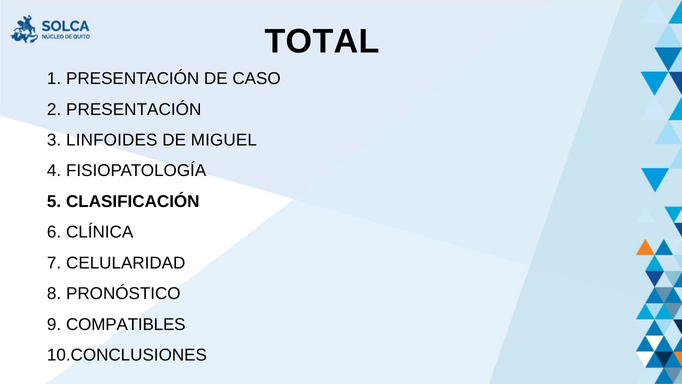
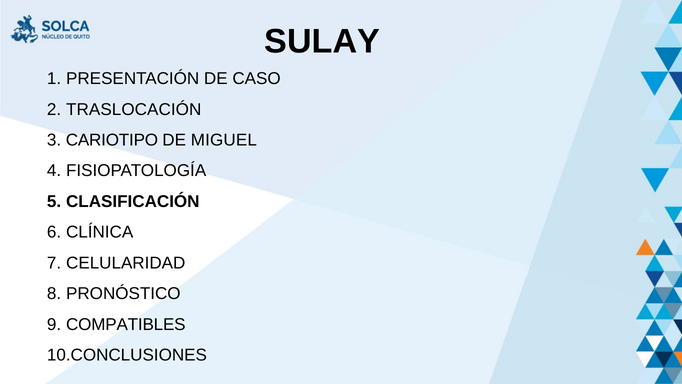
TOTAL: TOTAL -> SULAY
PRESENTACIÓN at (134, 109): PRESENTACIÓN -> TRASLOCACIÓN
LINFOIDES: LINFOIDES -> CARIOTIPO
